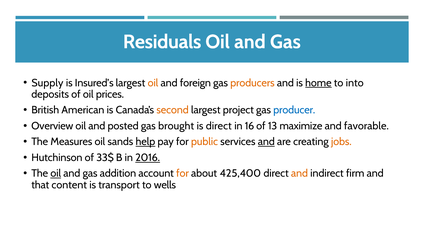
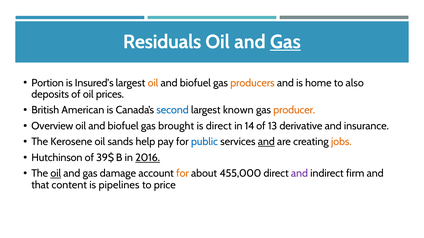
Gas at (285, 42) underline: none -> present
Supply: Supply -> Portion
foreign at (195, 83): foreign -> biofuel
home underline: present -> none
into: into -> also
second colour: orange -> blue
project: project -> known
producer colour: blue -> orange
posted at (123, 126): posted -> biofuel
16: 16 -> 14
maximize: maximize -> derivative
favorable: favorable -> insurance
Measures: Measures -> Kerosene
help underline: present -> none
public colour: orange -> blue
33$: 33$ -> 39$
addition: addition -> damage
425,400: 425,400 -> 455,000
and at (300, 174) colour: orange -> purple
transport: transport -> pipelines
wells: wells -> price
